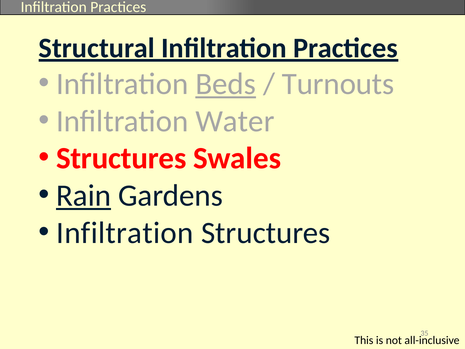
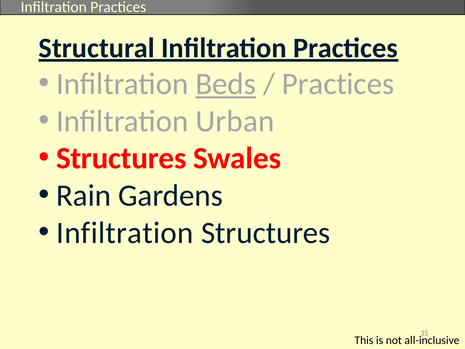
Turnouts at (338, 84): Turnouts -> Practices
Water: Water -> Urban
Rain underline: present -> none
